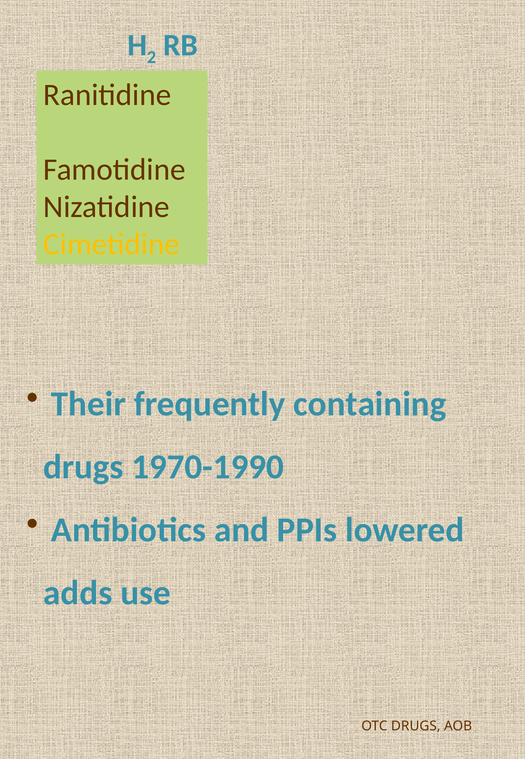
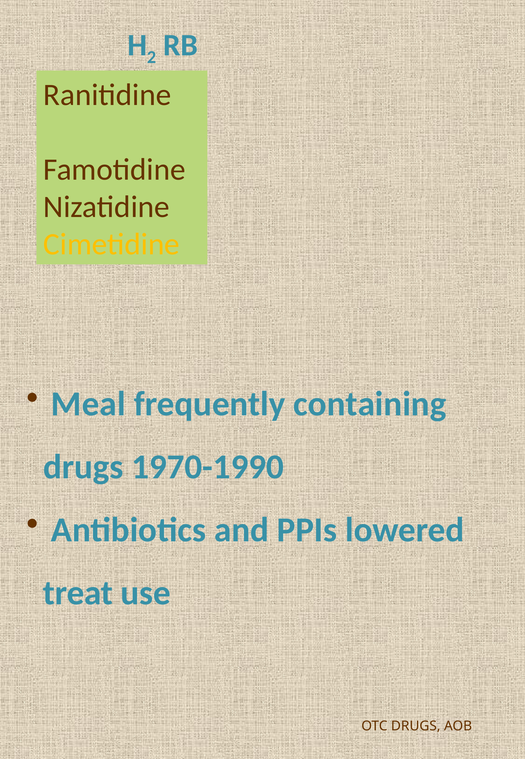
Their: Their -> Meal
adds: adds -> treat
